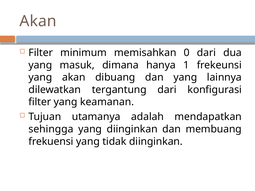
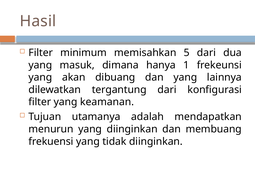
Akan at (38, 21): Akan -> Hasil
0: 0 -> 5
sehingga: sehingga -> menurun
